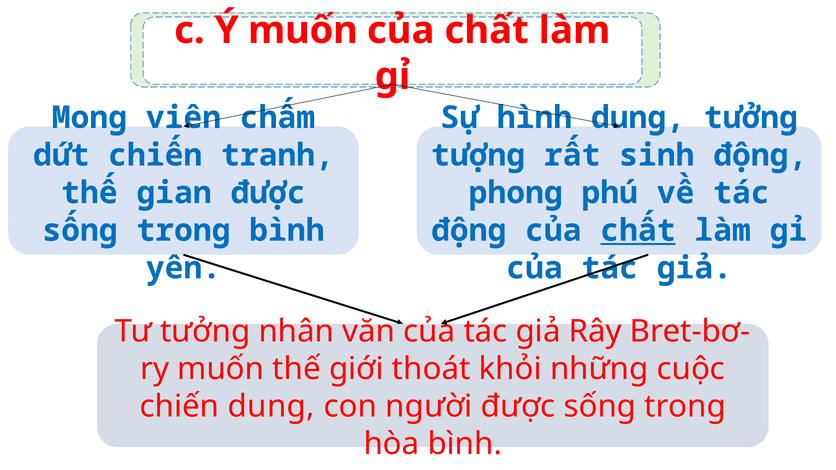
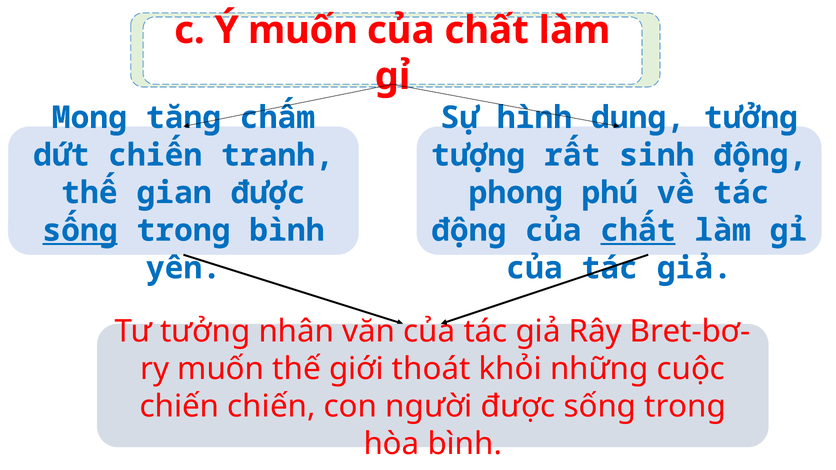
viên: viên -> tăng
sống at (80, 231) underline: none -> present
chiến dung: dung -> chiến
